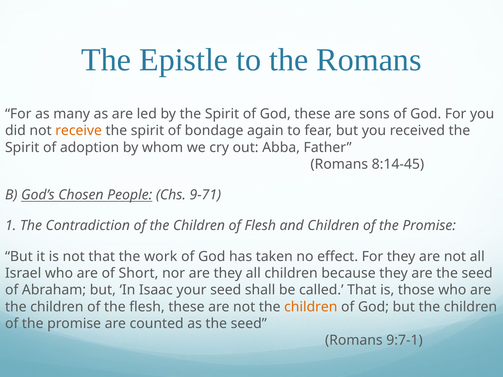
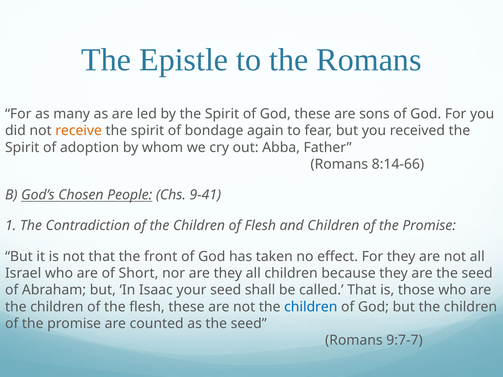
8:14-45: 8:14-45 -> 8:14-66
9-71: 9-71 -> 9-41
work: work -> front
children at (311, 307) colour: orange -> blue
9:7-1: 9:7-1 -> 9:7-7
